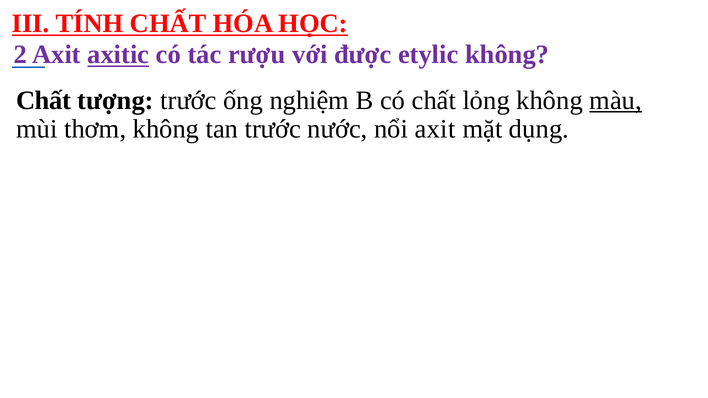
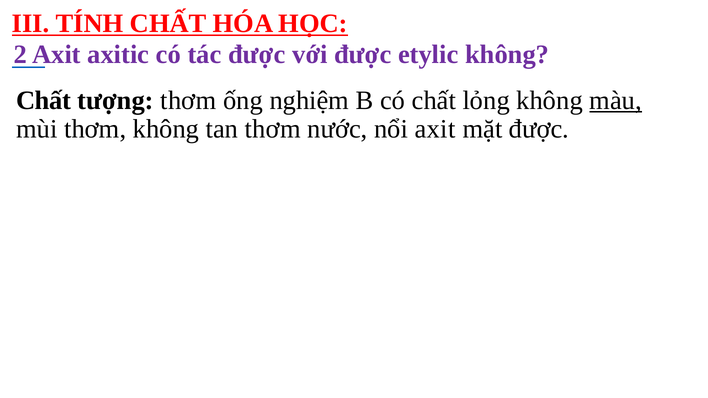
axitic underline: present -> none
tác rượu: rượu -> được
tượng trước: trước -> thơm
tan trước: trước -> thơm
mặt dụng: dụng -> được
